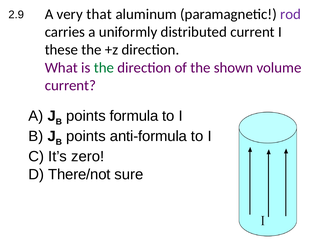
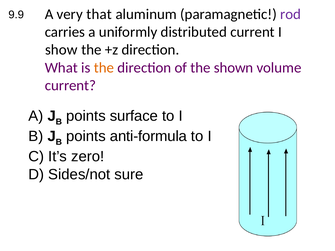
2.9: 2.9 -> 9.9
these: these -> show
the at (104, 68) colour: green -> orange
formula: formula -> surface
There/not: There/not -> Sides/not
